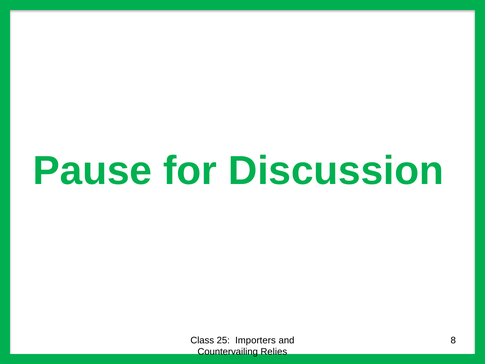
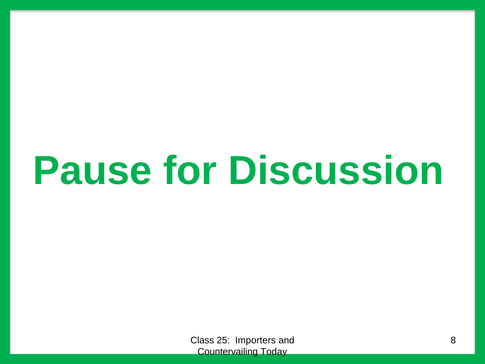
Relies: Relies -> Today
